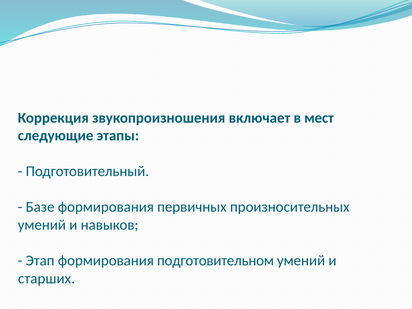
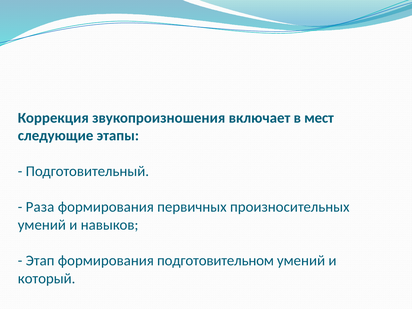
Базе: Базе -> Раза
старших: старших -> который
